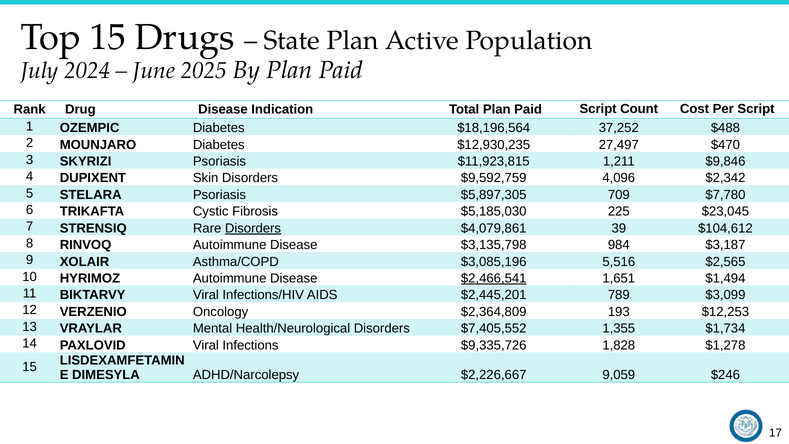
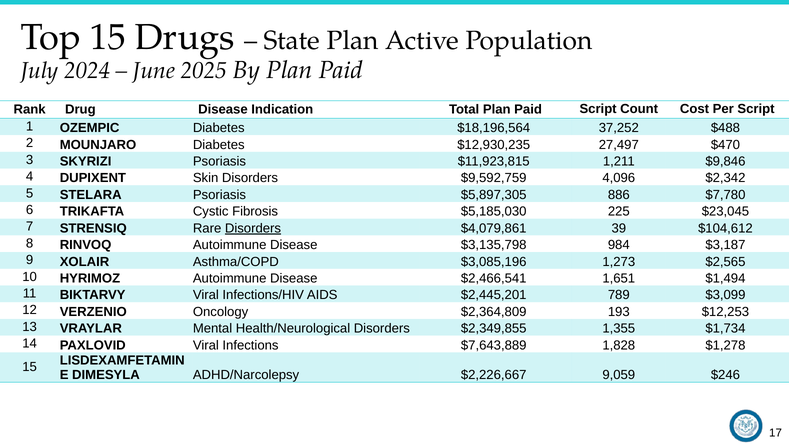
709: 709 -> 886
5,516: 5,516 -> 1,273
$2,466,541 underline: present -> none
$7,405,552: $7,405,552 -> $2,349,855
$9,335,726: $9,335,726 -> $7,643,889
